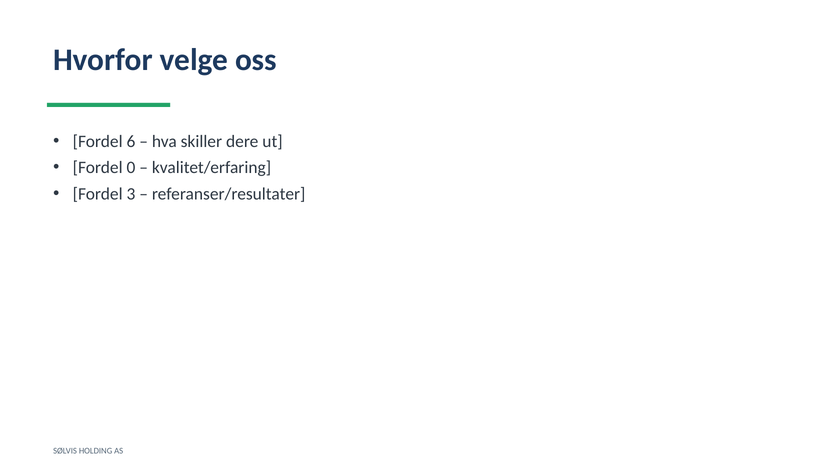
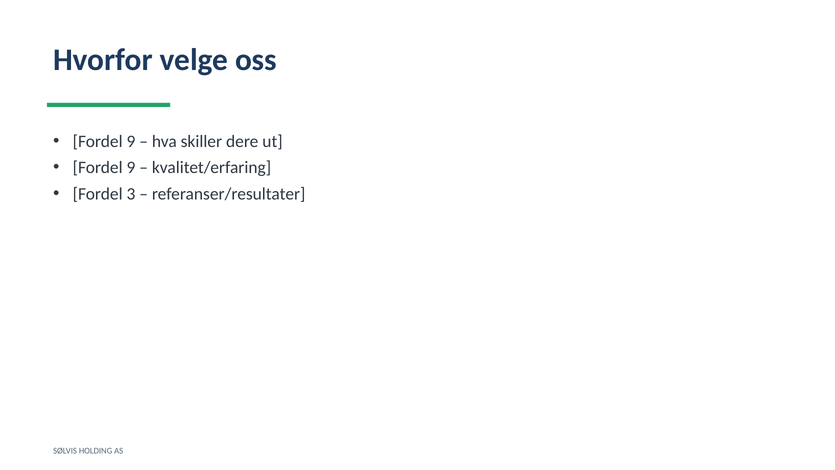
6 at (131, 141): 6 -> 9
0 at (131, 168): 0 -> 9
